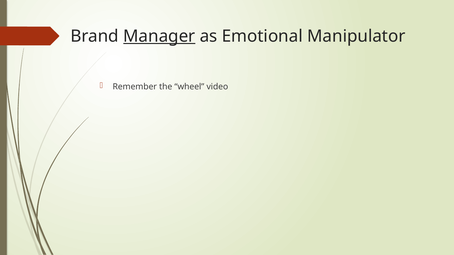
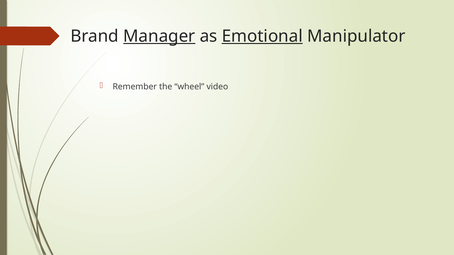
Emotional underline: none -> present
